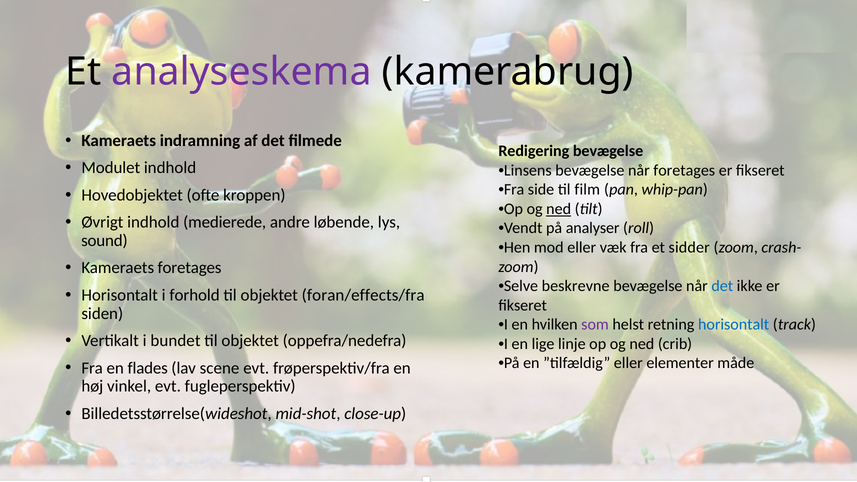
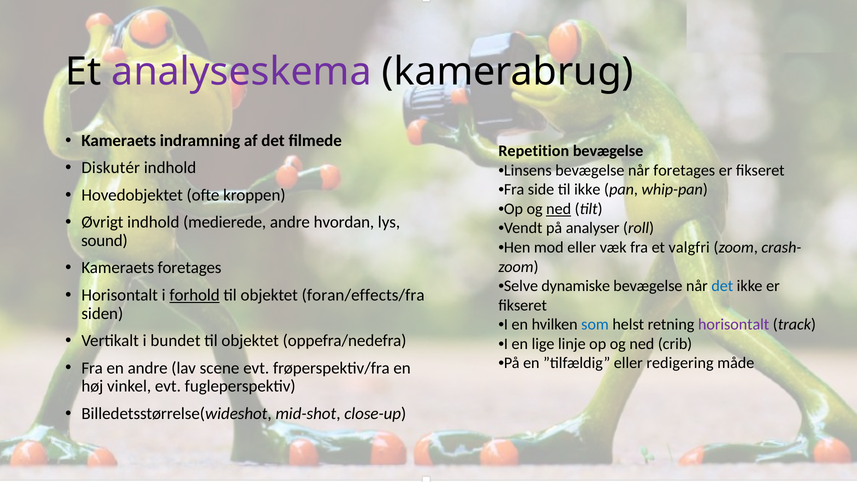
Redigering: Redigering -> Repetition
Modulet: Modulet -> Diskutér
til film: film -> ikke
løbende: løbende -> hvordan
sidder: sidder -> valgfri
beskrevne: beskrevne -> dynamiske
forhold underline: none -> present
som colour: purple -> blue
horisontalt at (734, 325) colour: blue -> purple
elementer: elementer -> redigering
en flades: flades -> andre
